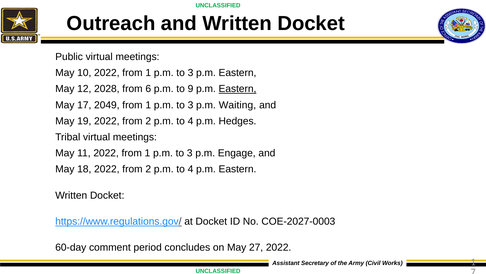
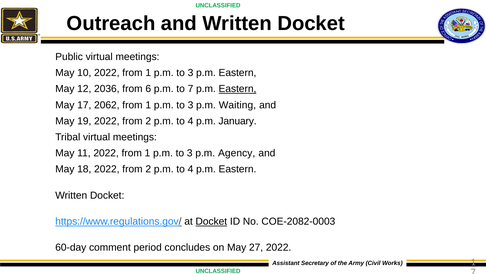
2028: 2028 -> 2036
to 9: 9 -> 7
2049: 2049 -> 2062
Hedges: Hedges -> January
Engage: Engage -> Agency
Docket at (211, 221) underline: none -> present
COE-2027-0003: COE-2027-0003 -> COE-2082-0003
